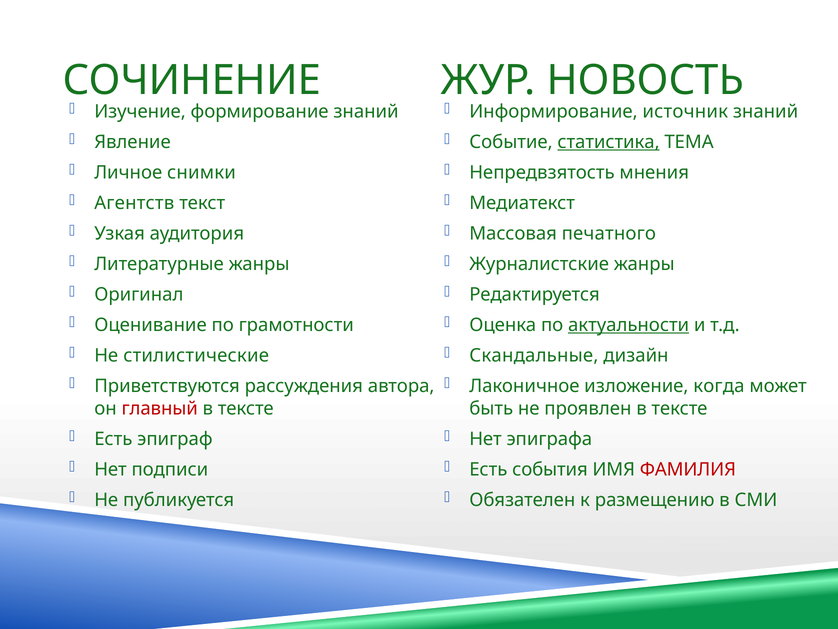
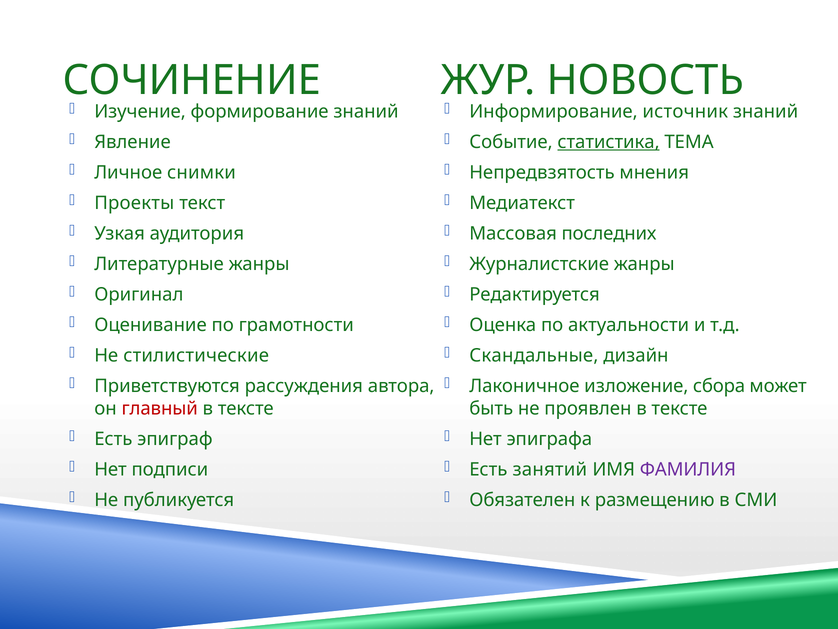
Агентств: Агентств -> Проекты
печатного: печатного -> последних
актуальности underline: present -> none
когда: когда -> сбора
события: события -> занятий
ФАМИЛИЯ colour: red -> purple
